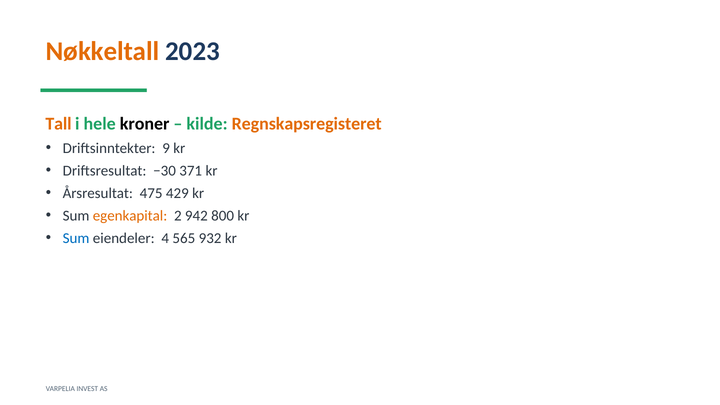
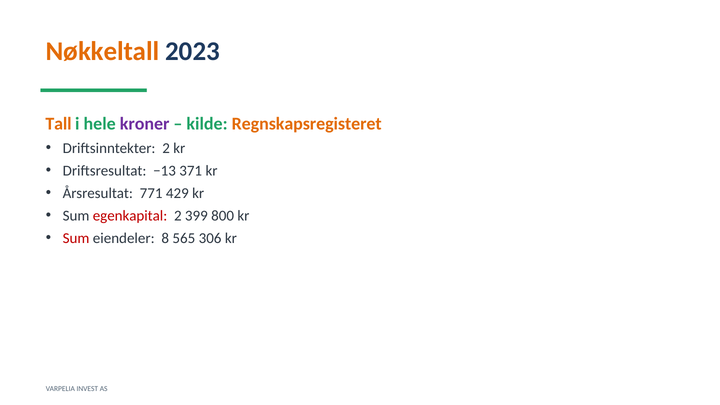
kroner colour: black -> purple
Driftsinntekter 9: 9 -> 2
−30: −30 -> −13
475: 475 -> 771
egenkapital colour: orange -> red
942: 942 -> 399
Sum at (76, 238) colour: blue -> red
4: 4 -> 8
932: 932 -> 306
